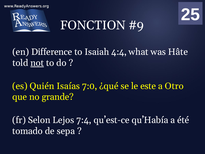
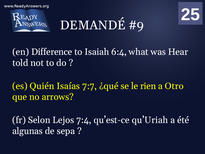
FONCTION: FONCTION -> DEMANDÉ
4:4: 4:4 -> 6:4
Hâte: Hâte -> Hear
not underline: present -> none
7:0: 7:0 -> 7:7
este: este -> rien
grande: grande -> arrows
qu’Había: qu’Había -> qu’Uriah
tomado: tomado -> algunas
